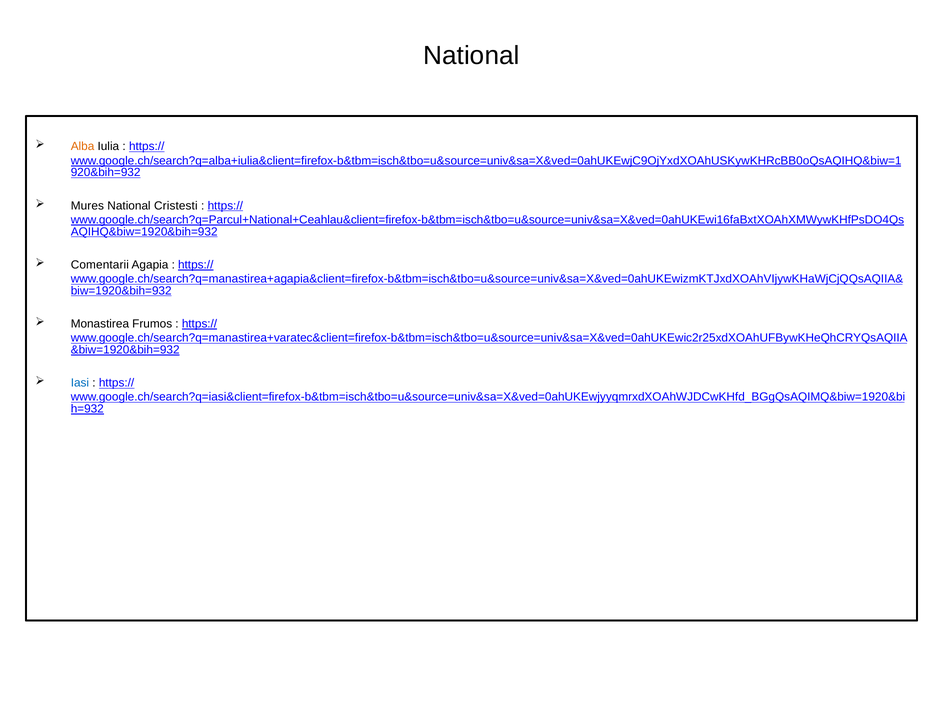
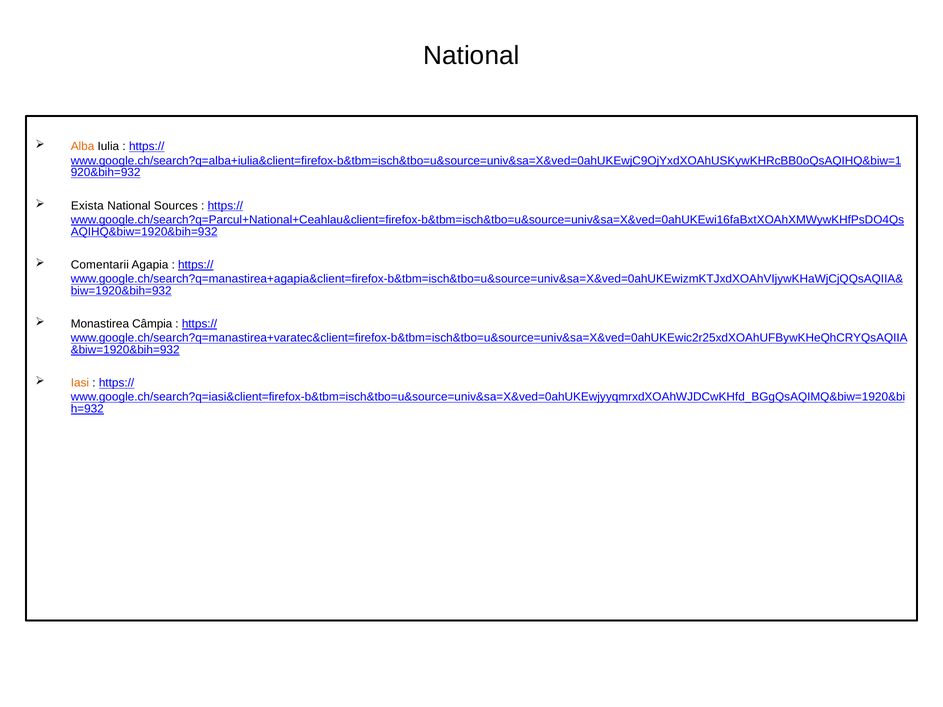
Mures: Mures -> Exista
Cristesti: Cristesti -> Sources
Frumos: Frumos -> Câmpia
Iasi colour: blue -> orange
